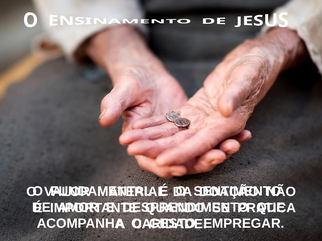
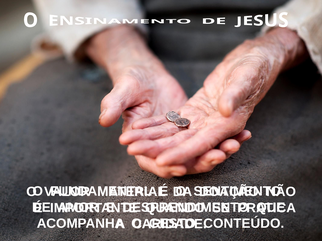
EMPREGAR: EMPREGAR -> CONTEÚDO
